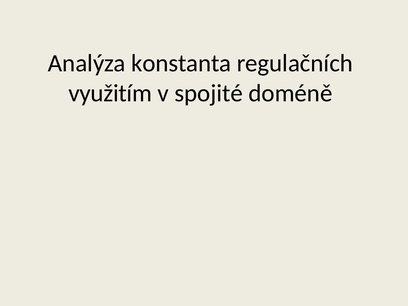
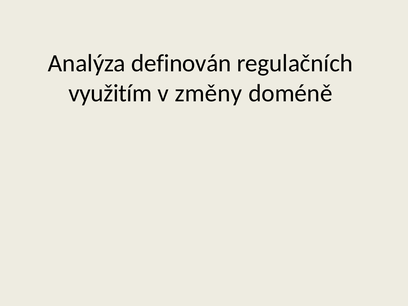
konstanta: konstanta -> definován
spojité: spojité -> změny
